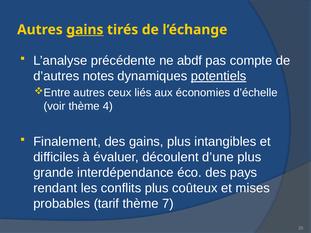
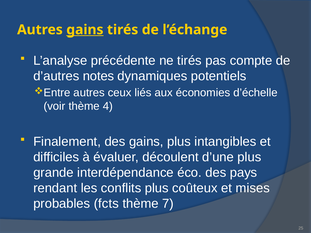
ne abdf: abdf -> tirés
potentiels underline: present -> none
tarif: tarif -> fcts
